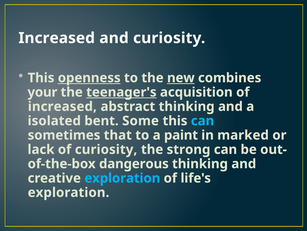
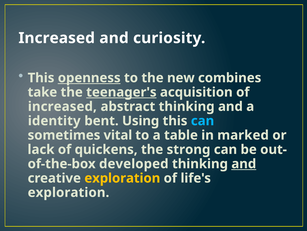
new underline: present -> none
your: your -> take
isolated: isolated -> identity
Some: Some -> Using
that: that -> vital
paint: paint -> table
of curiosity: curiosity -> quickens
dangerous: dangerous -> developed
and at (244, 163) underline: none -> present
exploration at (122, 178) colour: light blue -> yellow
